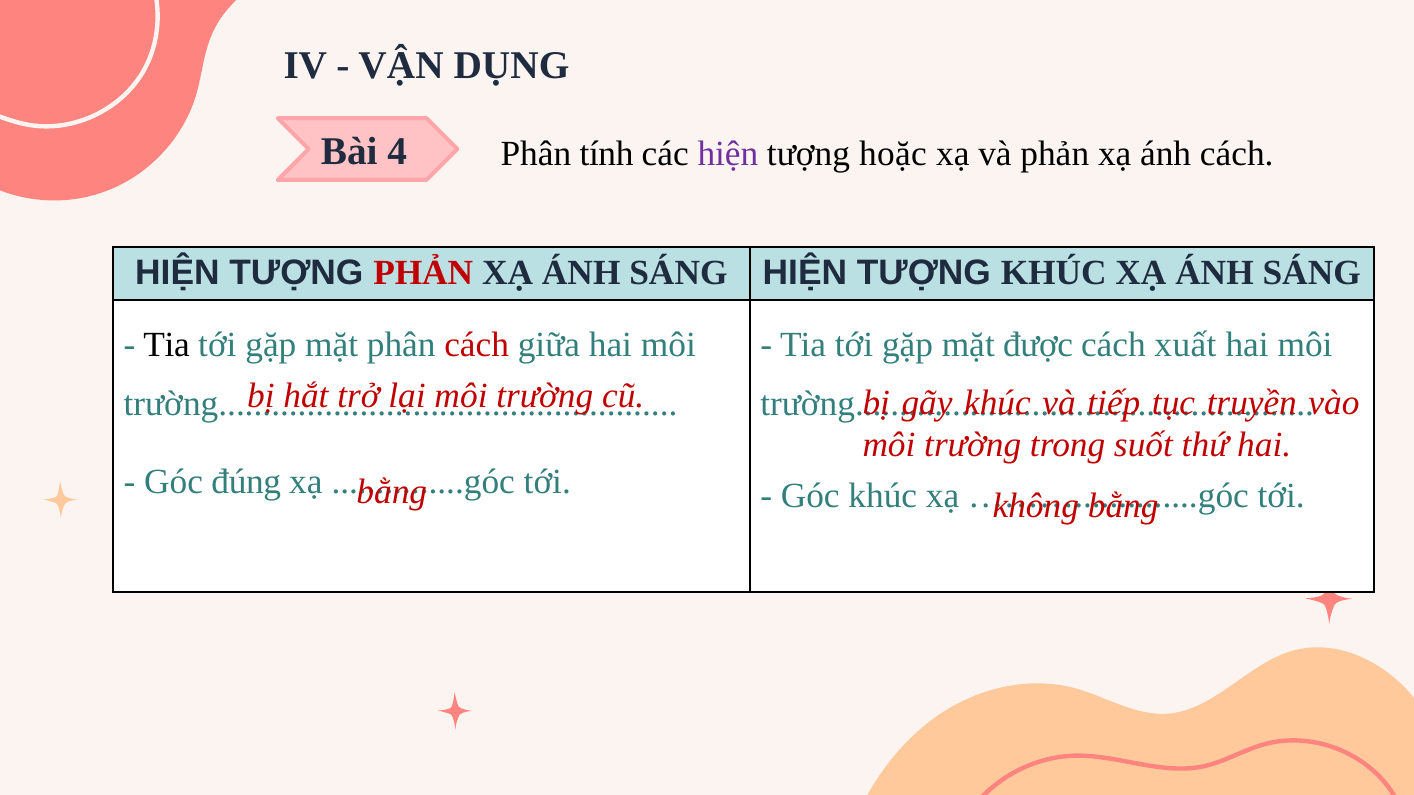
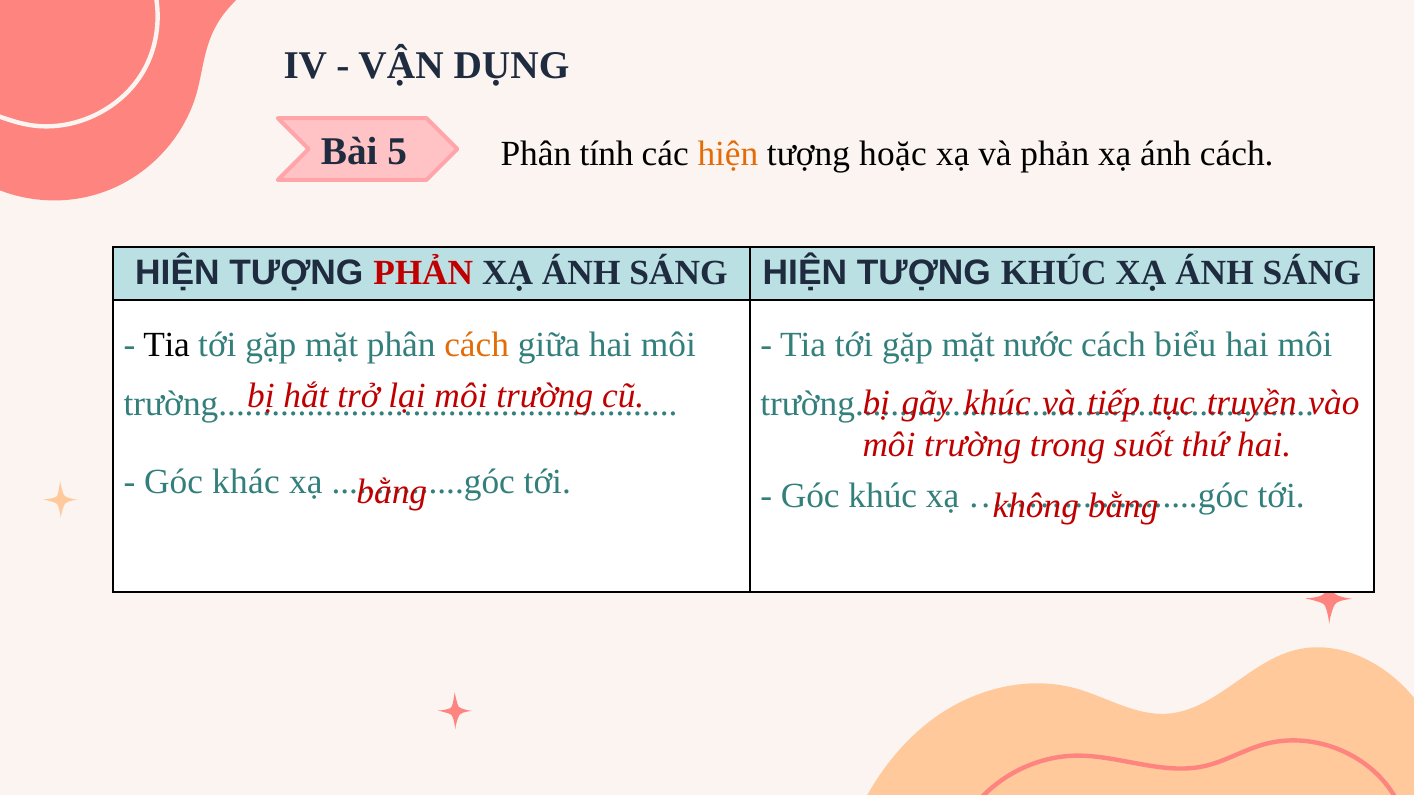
4: 4 -> 5
hiện at (728, 154) colour: purple -> orange
cách at (477, 345) colour: red -> orange
được: được -> nước
xuất: xuất -> biểu
đúng: đúng -> khác
